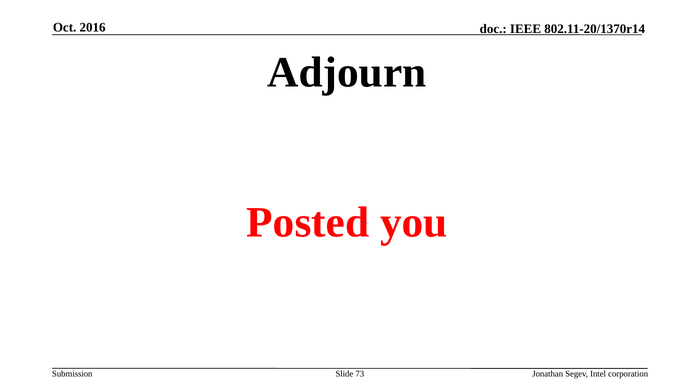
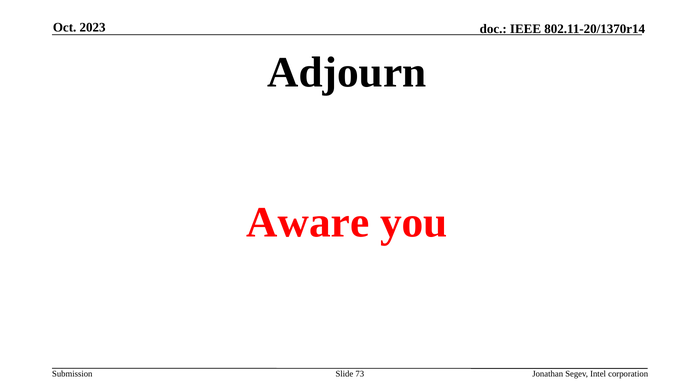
2016: 2016 -> 2023
Posted: Posted -> Aware
